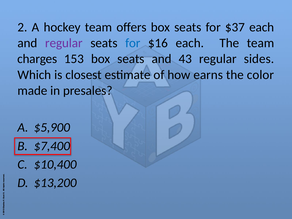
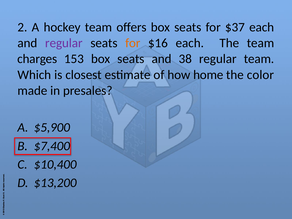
for at (133, 43) colour: blue -> orange
43: 43 -> 38
regular sides: sides -> team
earns: earns -> home
